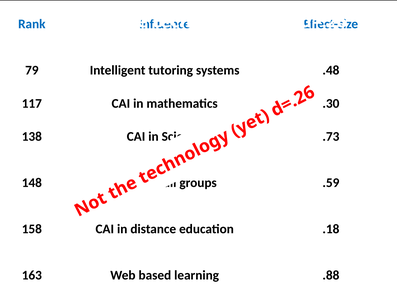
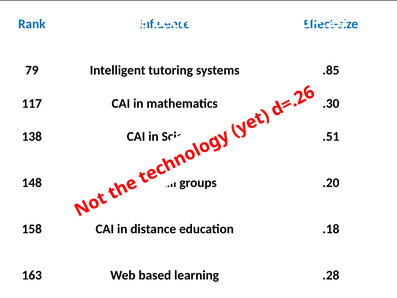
.48: .48 -> .85
.73: .73 -> .51
.59: .59 -> .20
.88: .88 -> .28
